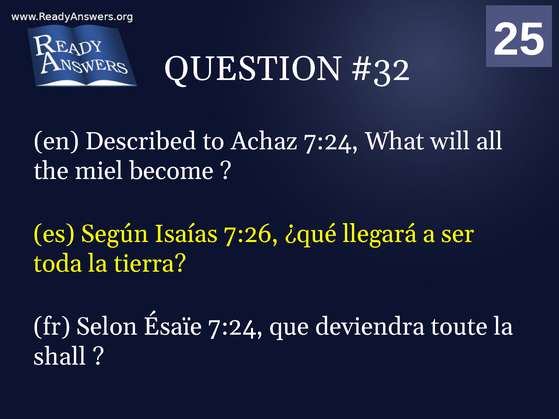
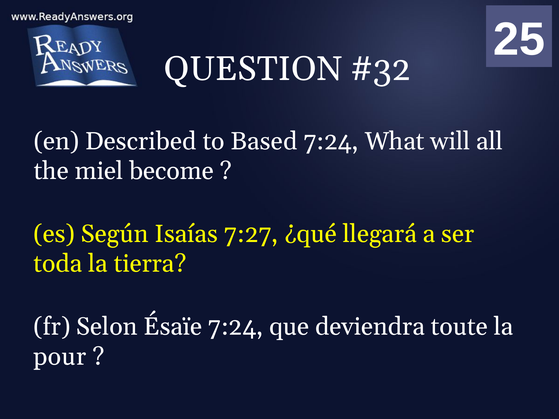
Achaz: Achaz -> Based
7:26: 7:26 -> 7:27
shall: shall -> pour
